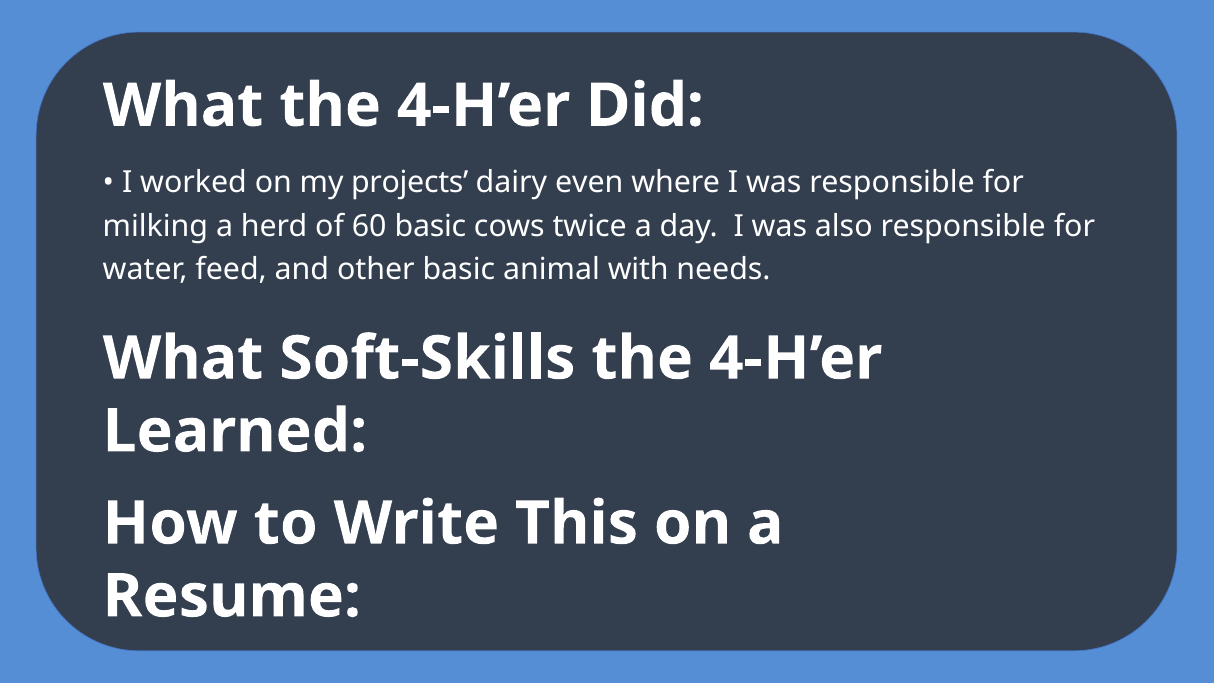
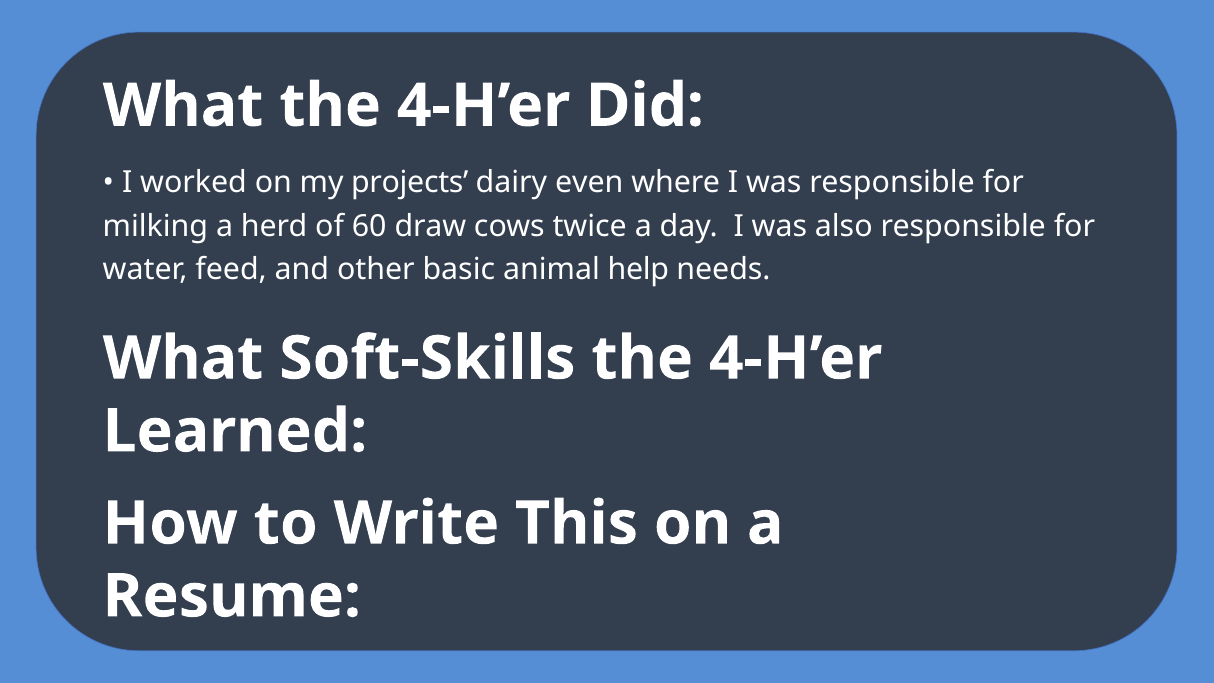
60 basic: basic -> draw
with: with -> help
